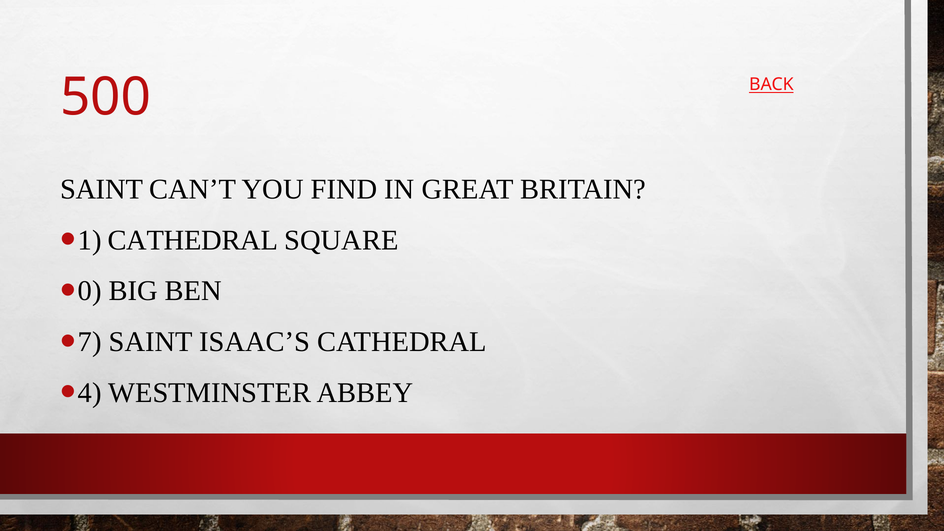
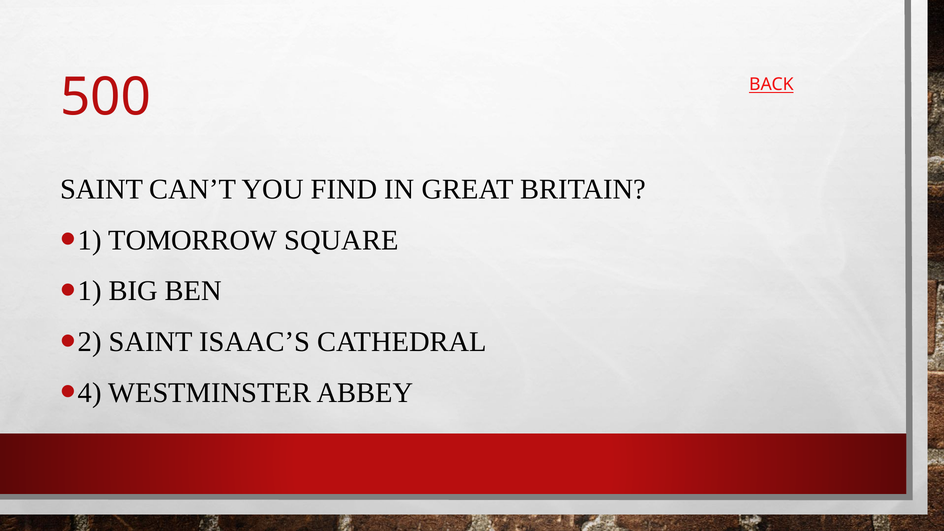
1 CATHEDRAL: CATHEDRAL -> TOMORROW
0 at (90, 291): 0 -> 1
7: 7 -> 2
